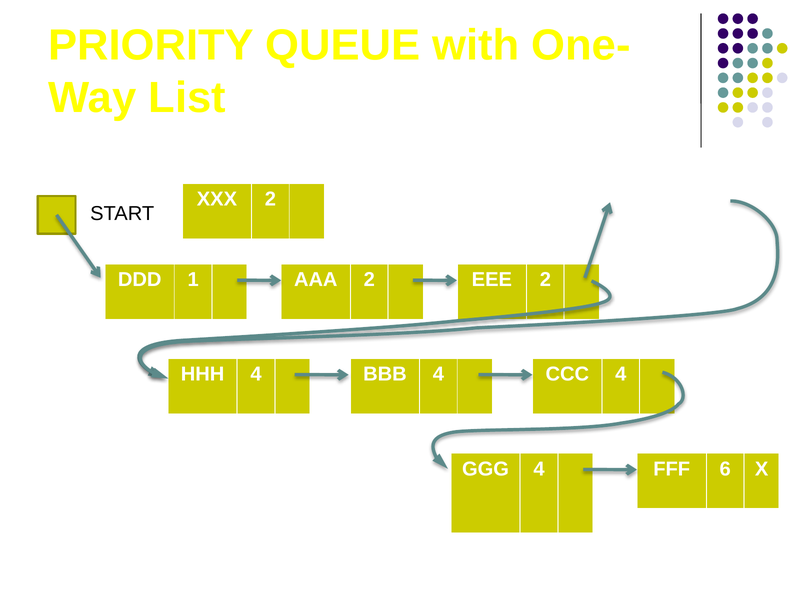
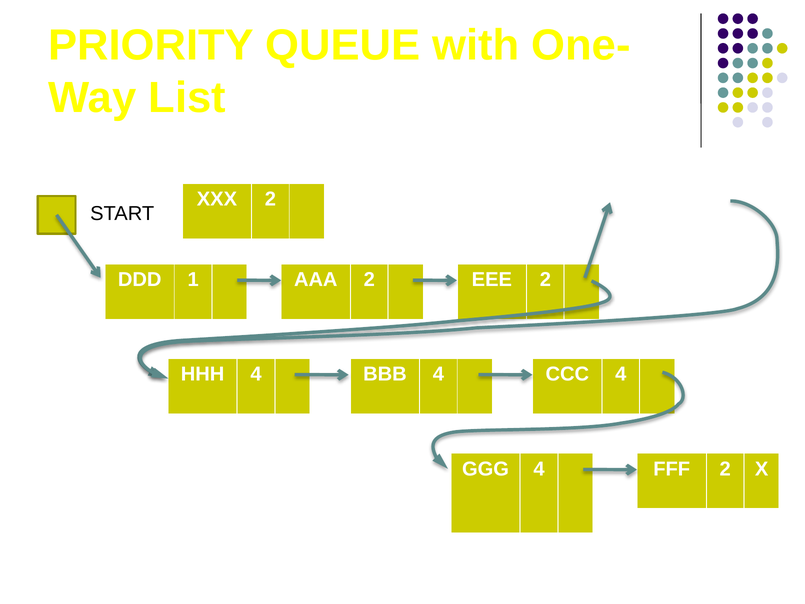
FFF 6: 6 -> 2
